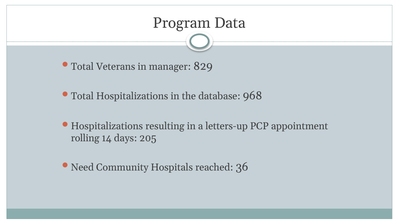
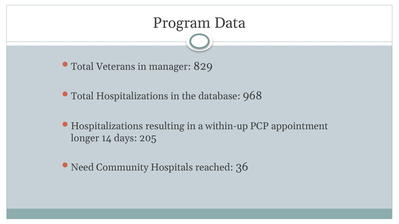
letters-up: letters-up -> within-up
rolling: rolling -> longer
